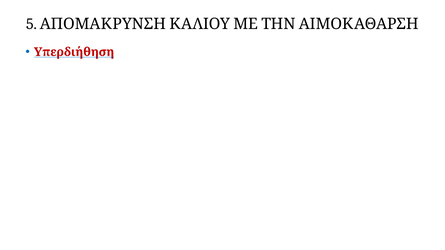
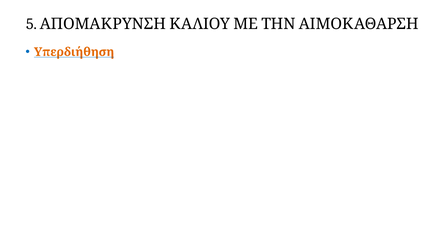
Υπερδιήθηση colour: red -> orange
